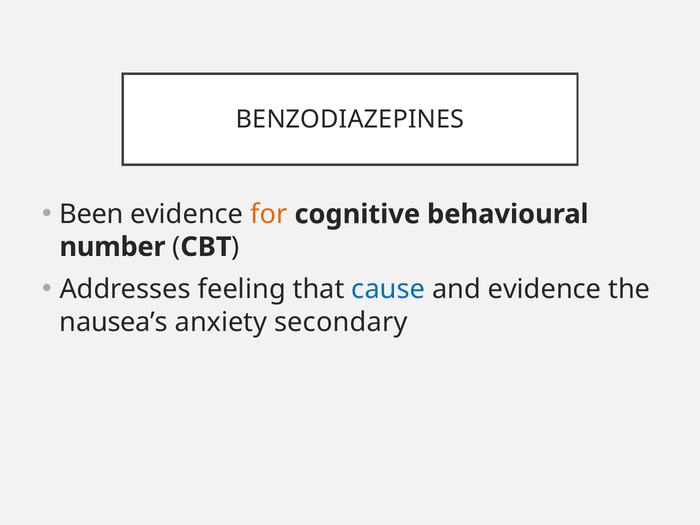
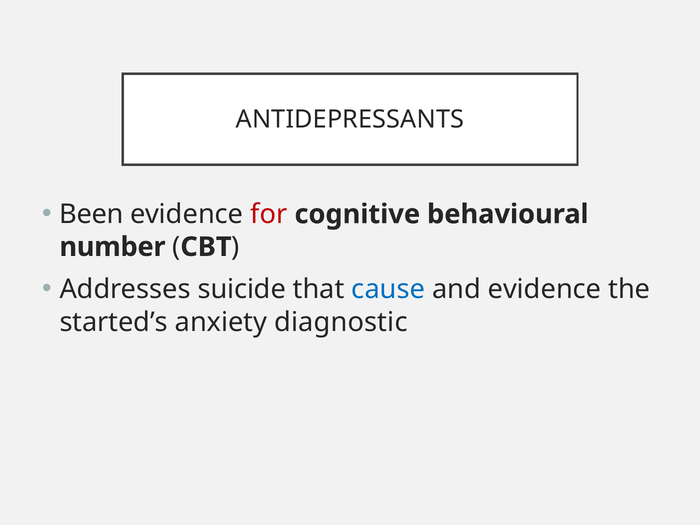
BENZODIAZEPINES: BENZODIAZEPINES -> ANTIDEPRESSANTS
for colour: orange -> red
feeling: feeling -> suicide
nausea’s: nausea’s -> started’s
secondary: secondary -> diagnostic
